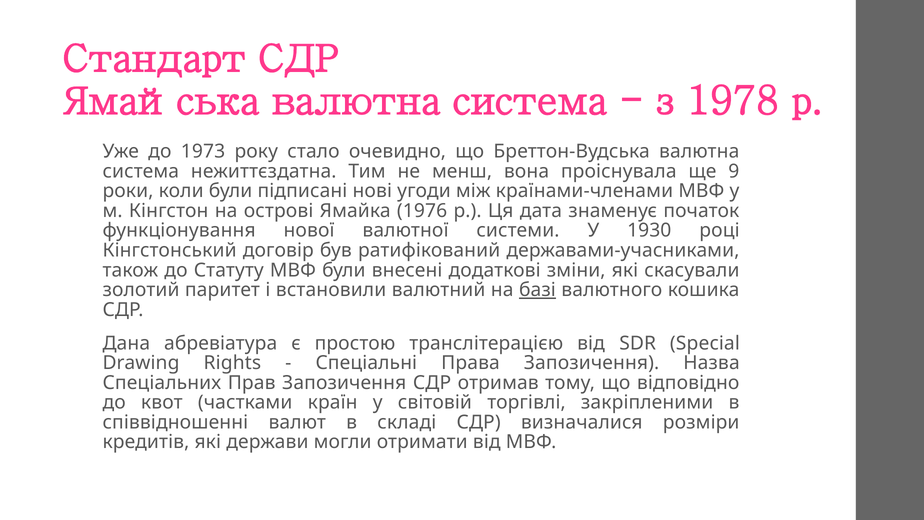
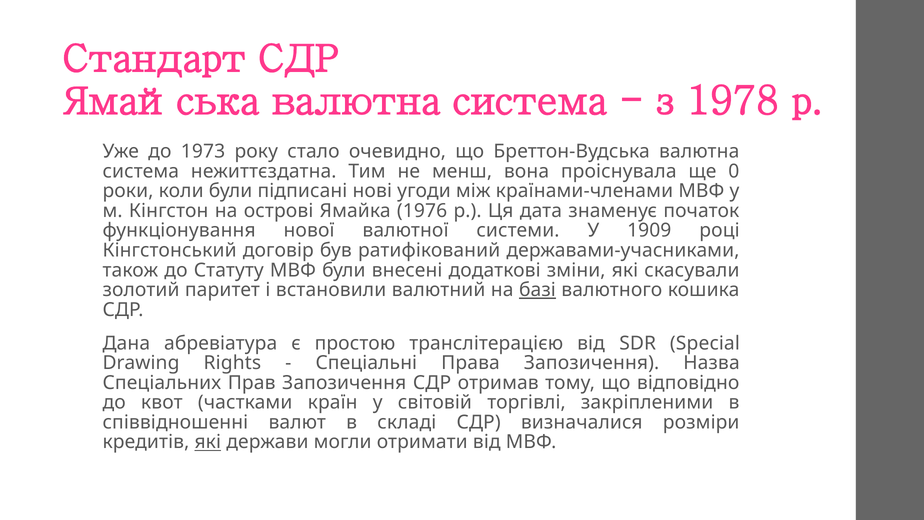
9: 9 -> 0
1930: 1930 -> 1909
які at (208, 442) underline: none -> present
